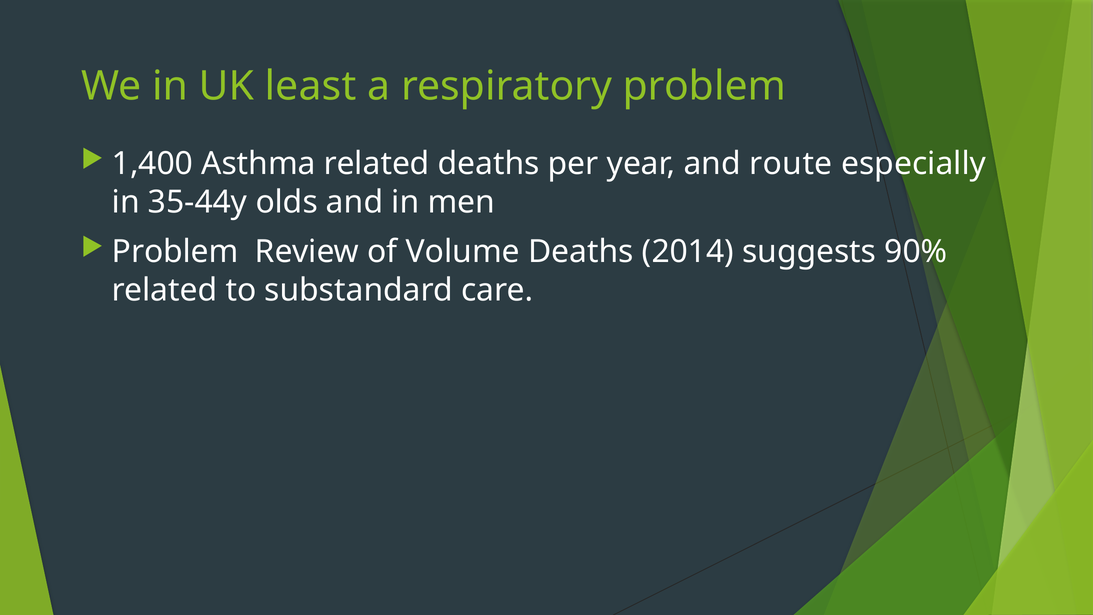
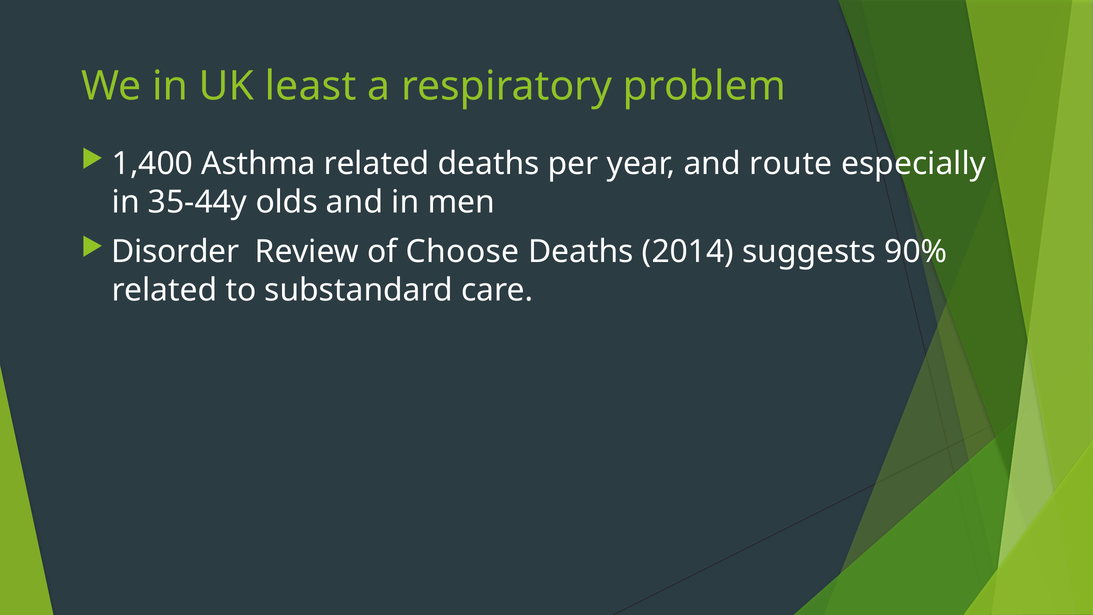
Problem at (175, 252): Problem -> Disorder
Volume: Volume -> Choose
